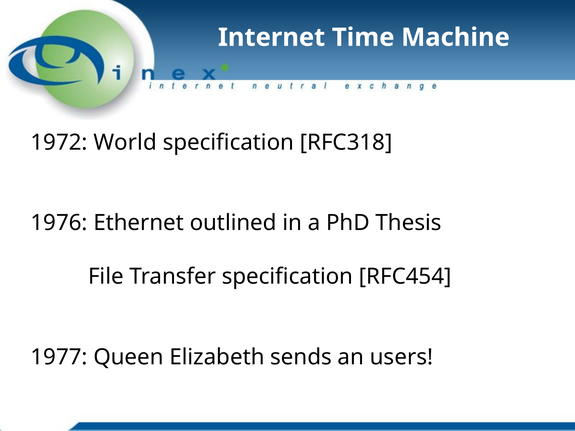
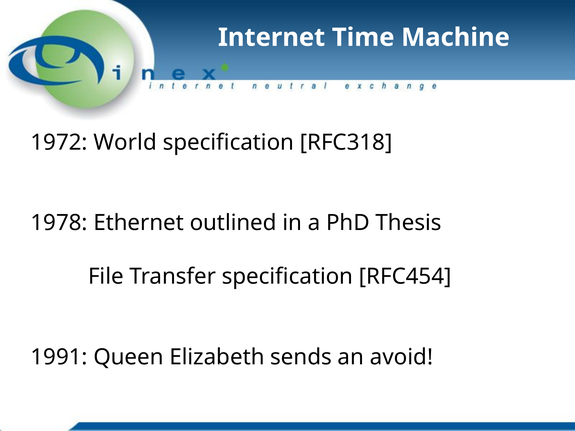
1976: 1976 -> 1978
1977: 1977 -> 1991
users: users -> avoid
